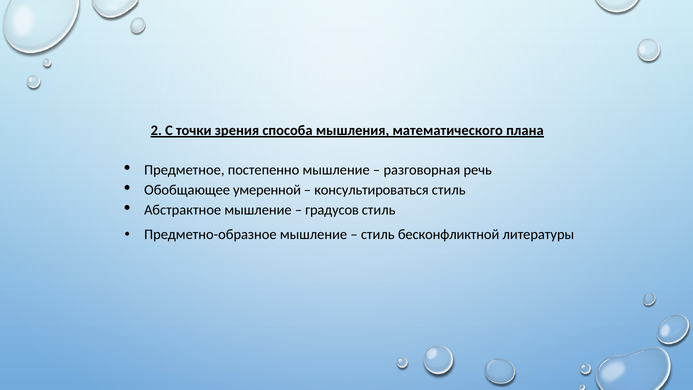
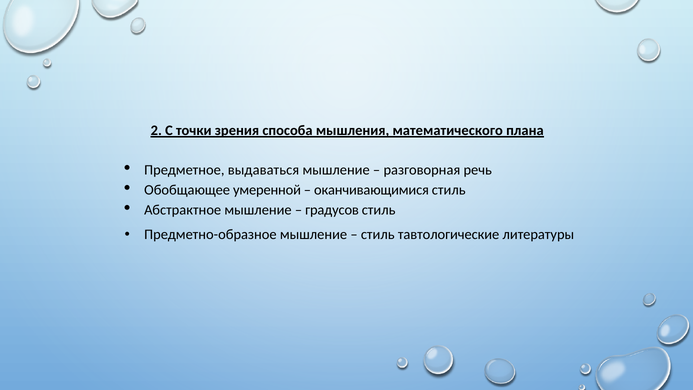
постепенно: постепенно -> выдаваться
консультироваться: консультироваться -> оканчивающимися
бесконфликтной: бесконфликтной -> тавтологические
